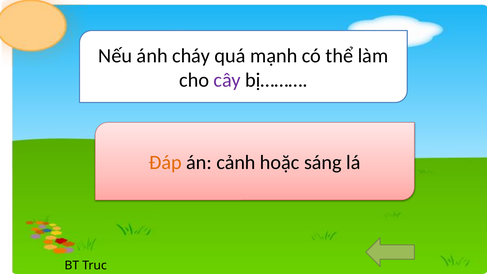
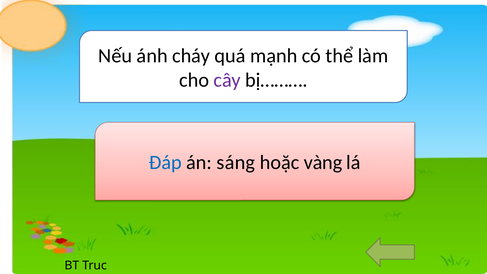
Đáp colour: orange -> blue
cảnh: cảnh -> sáng
sáng: sáng -> vàng
